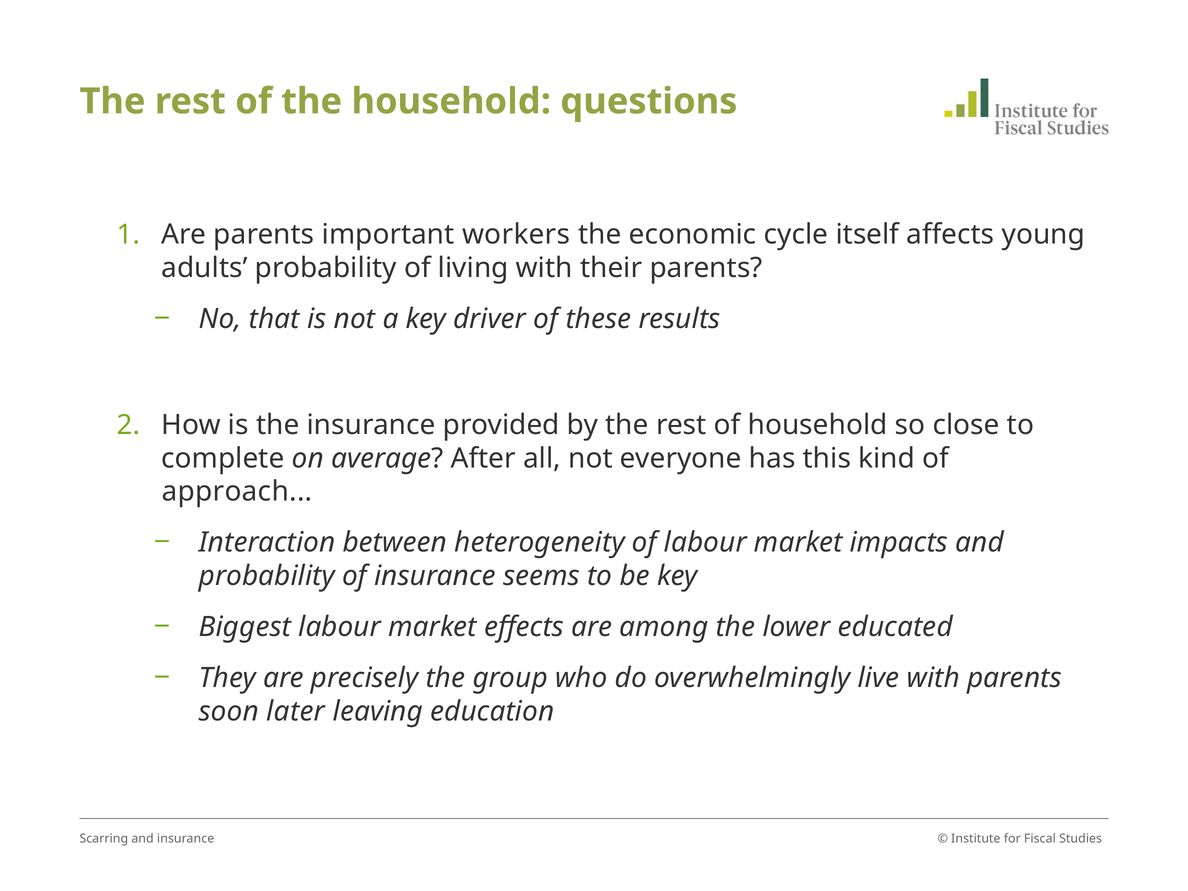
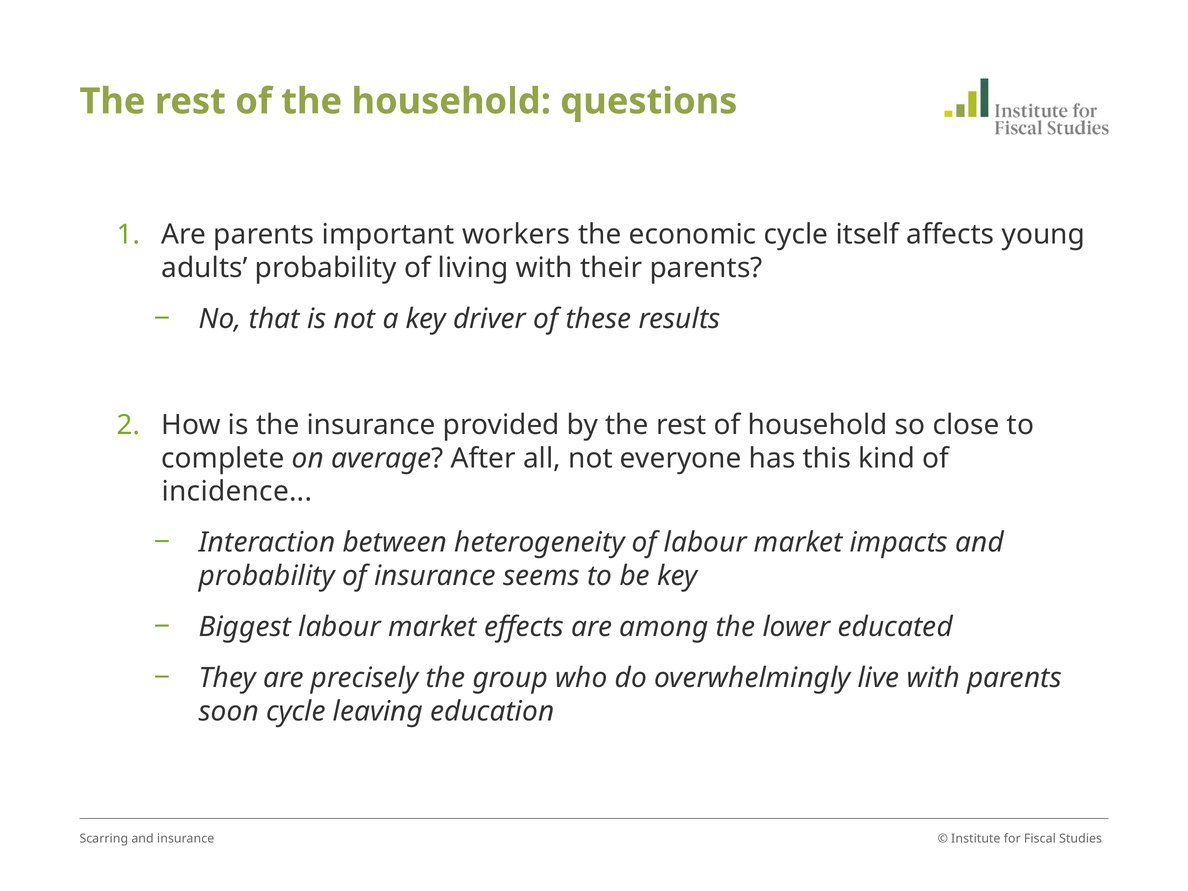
approach: approach -> incidence
soon later: later -> cycle
